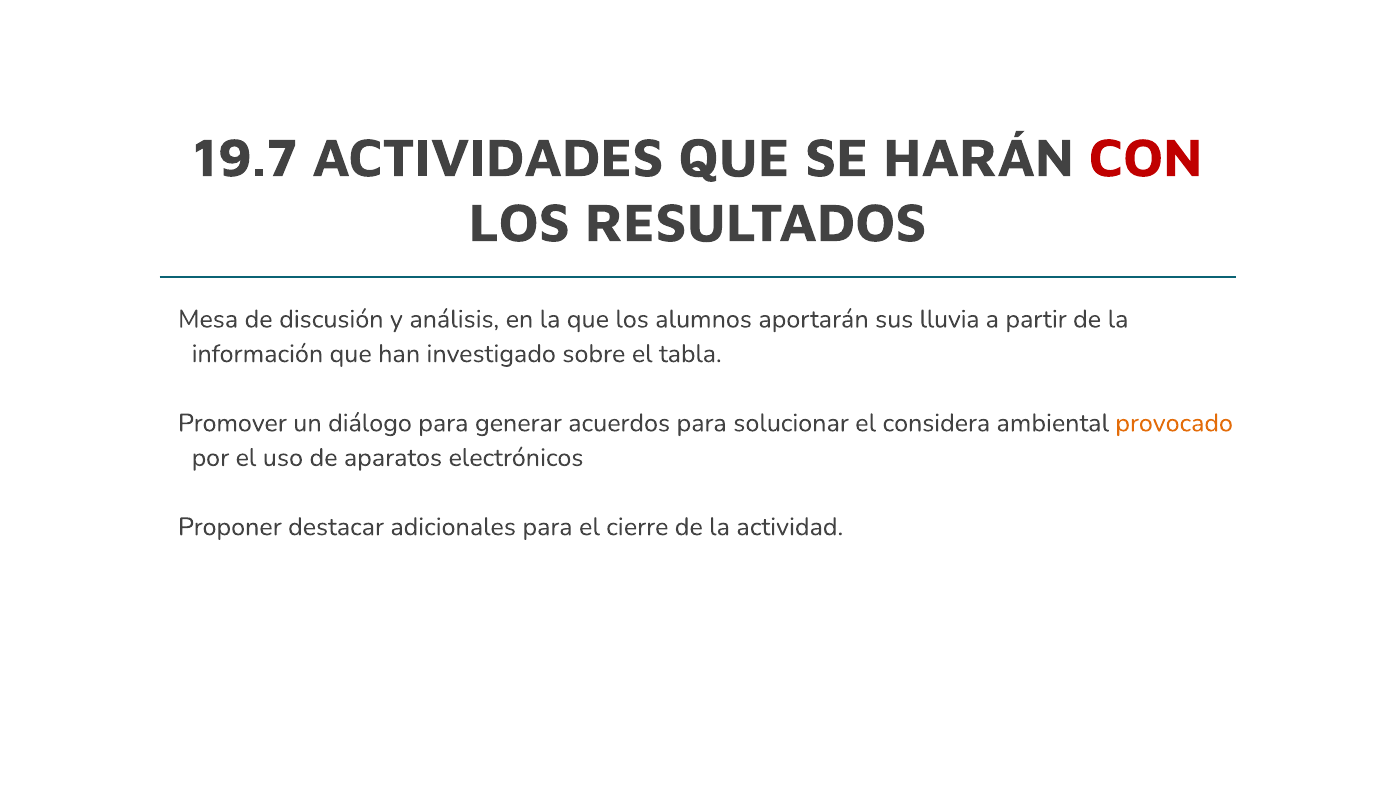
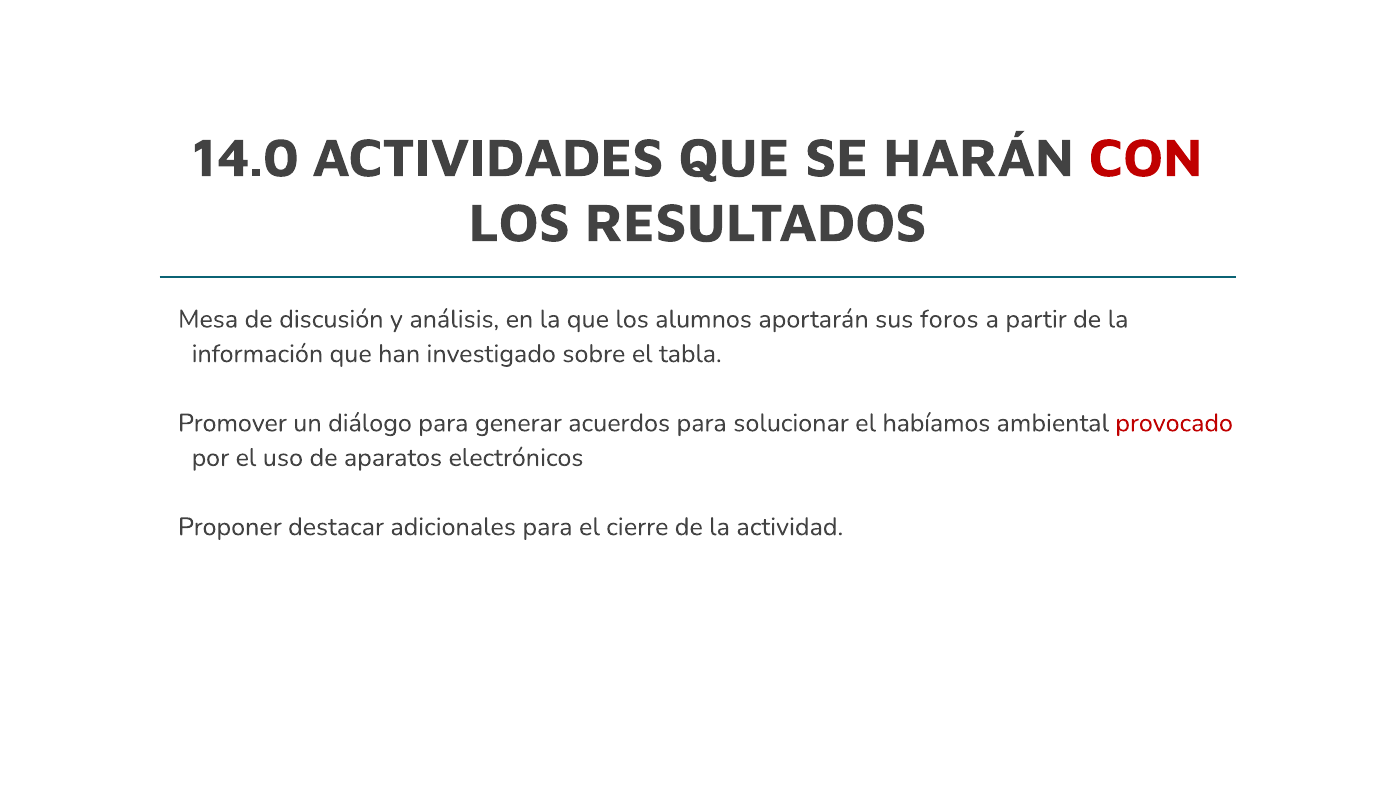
19.7: 19.7 -> 14.0
lluvia: lluvia -> foros
considera: considera -> habíamos
provocado colour: orange -> red
